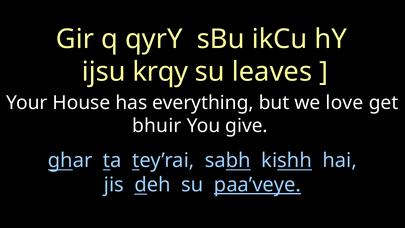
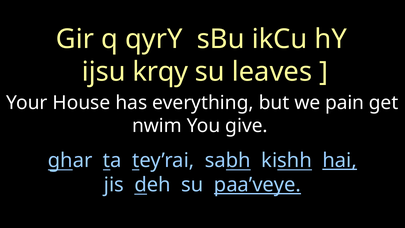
love: love -> pain
bhuir: bhuir -> nwim
hai underline: none -> present
